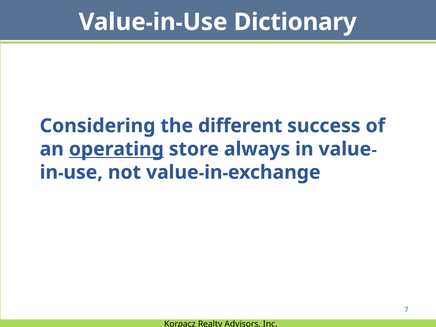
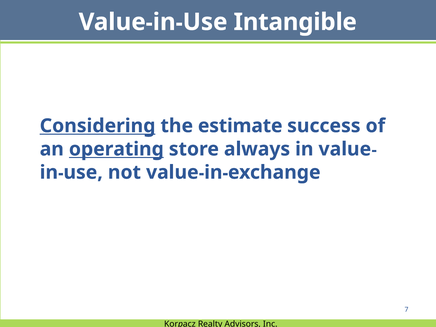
Dictionary: Dictionary -> Intangible
Considering underline: none -> present
different: different -> estimate
